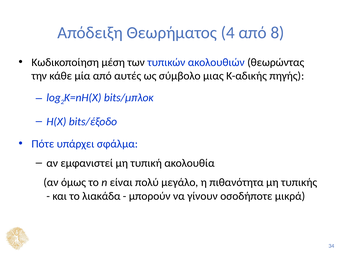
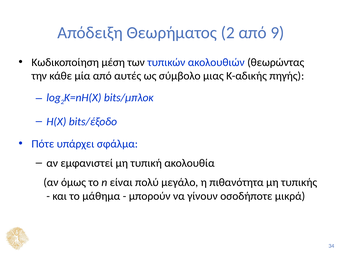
Θεωρήματος 4: 4 -> 2
8: 8 -> 9
λιακάδα: λιακάδα -> μάθημα
